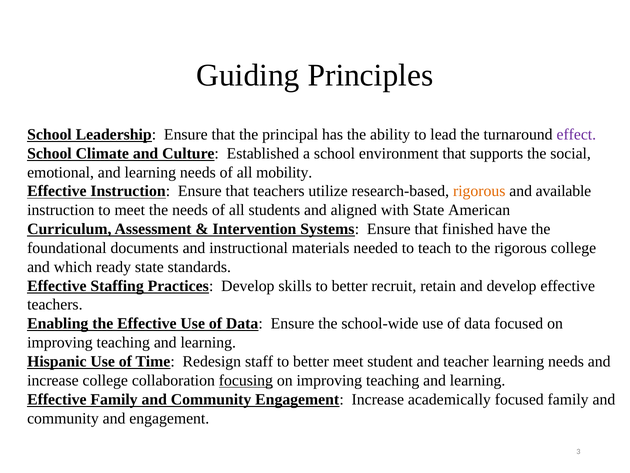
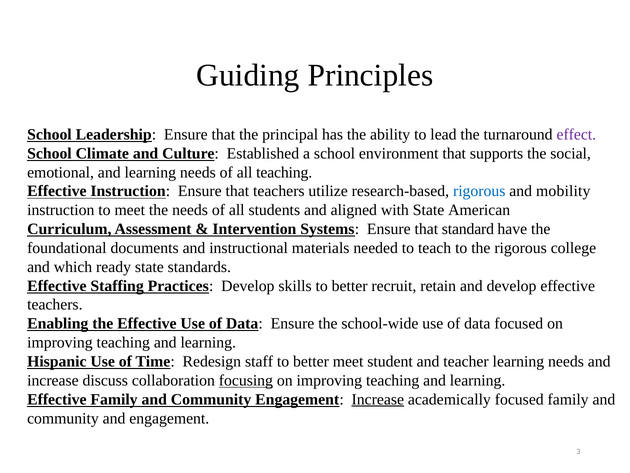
all mobility: mobility -> teaching
rigorous at (479, 191) colour: orange -> blue
available: available -> mobility
finished: finished -> standard
increase college: college -> discuss
Increase at (378, 399) underline: none -> present
